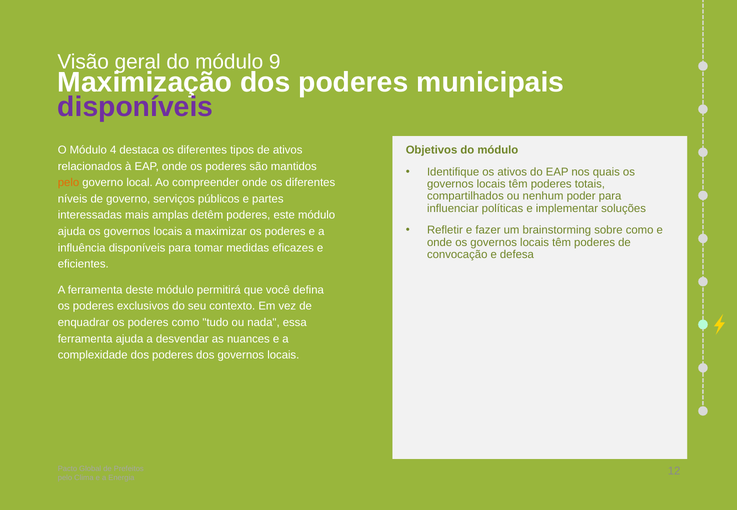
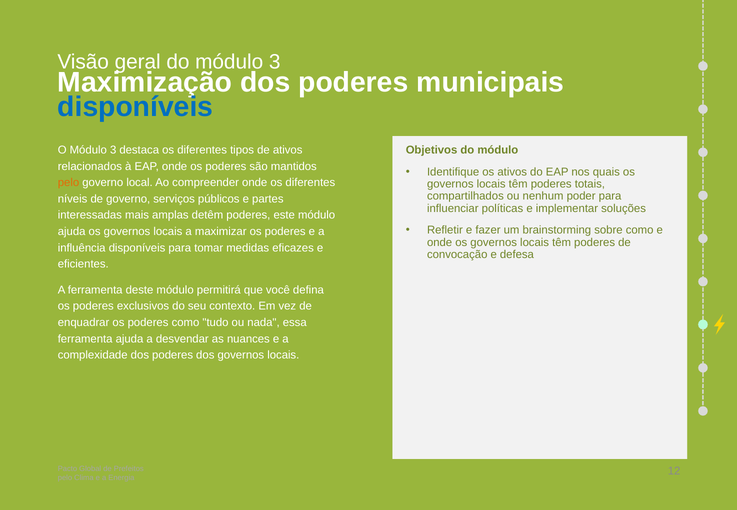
do módulo 9: 9 -> 3
disponíveis at (135, 107) colour: purple -> blue
O Módulo 4: 4 -> 3
